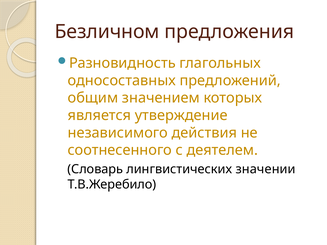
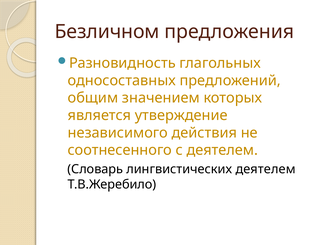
лингвистических значении: значении -> деятелем
